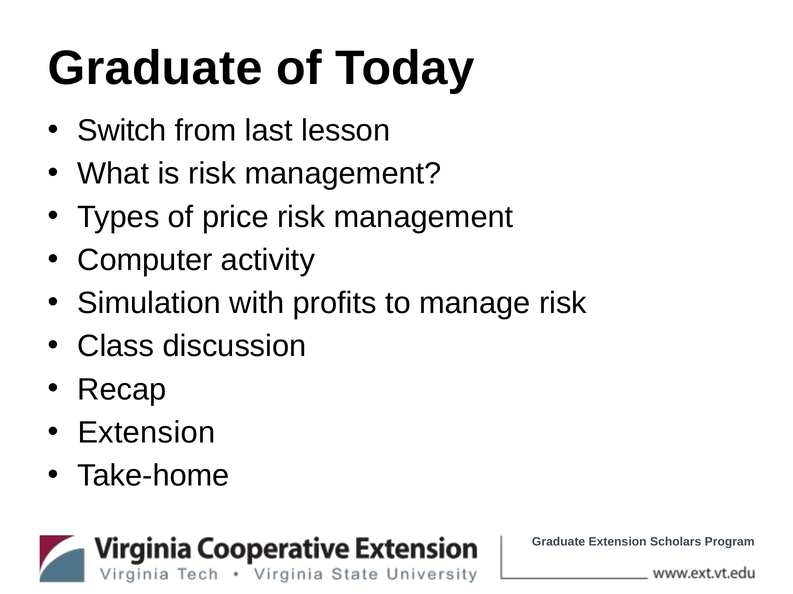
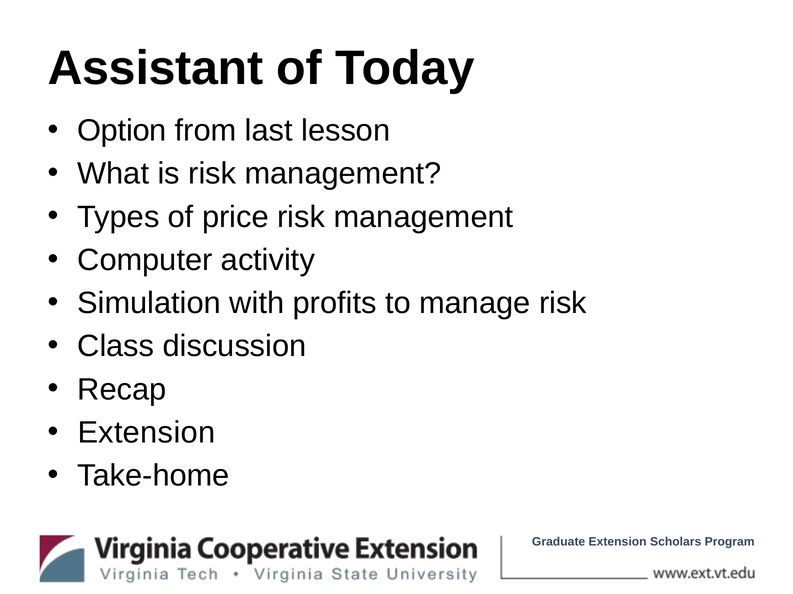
Graduate at (155, 68): Graduate -> Assistant
Switch: Switch -> Option
